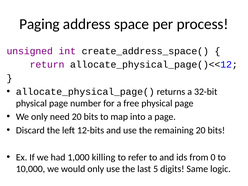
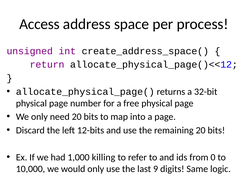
Paging: Paging -> Access
5: 5 -> 9
